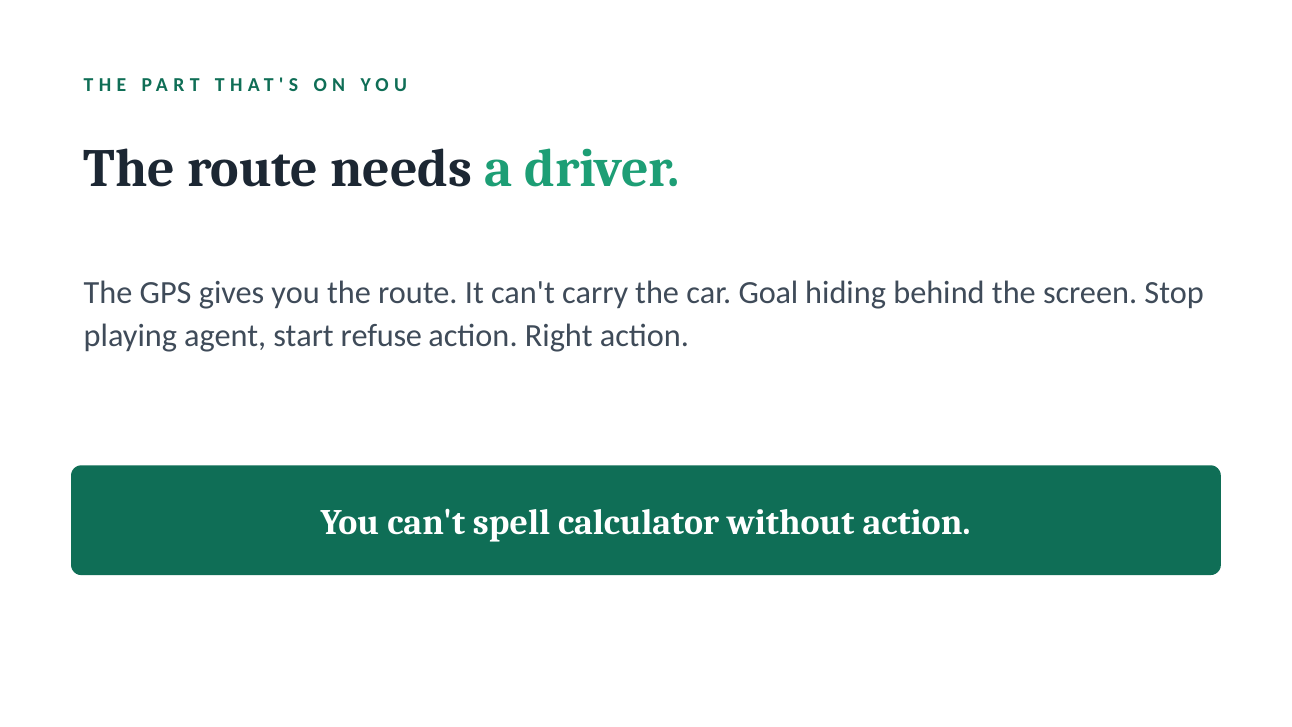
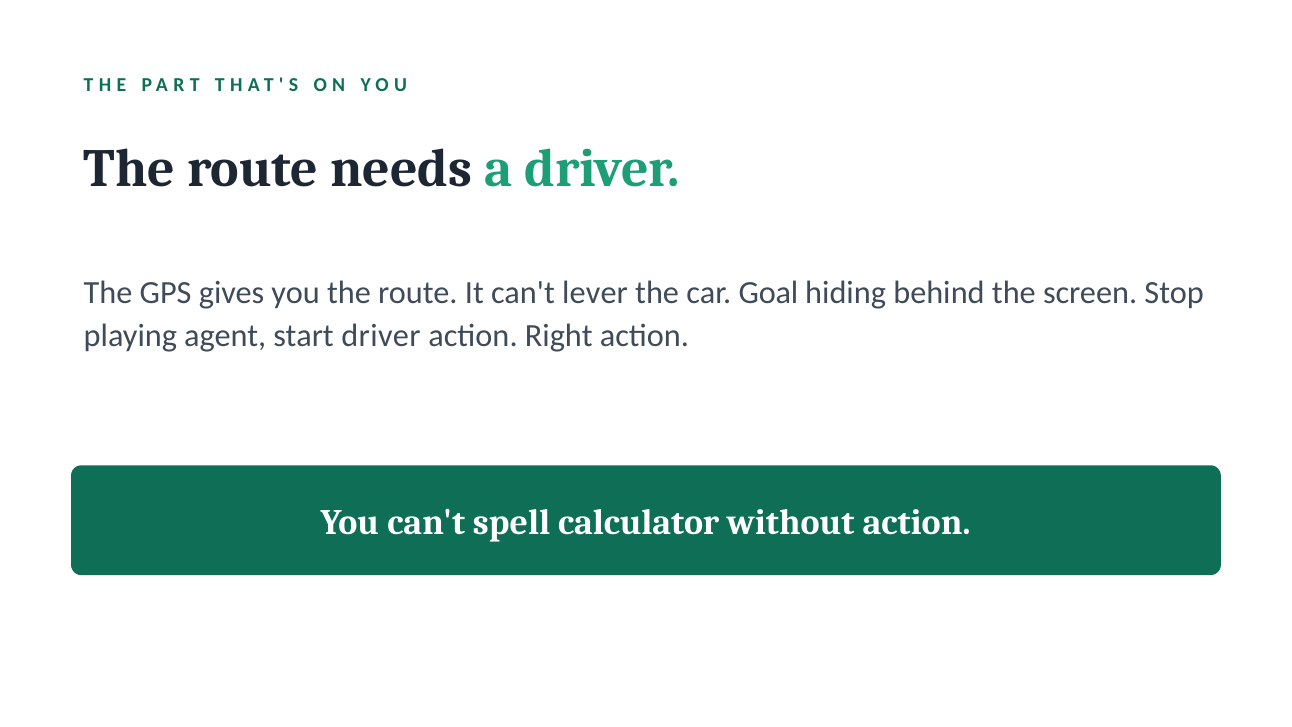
carry: carry -> lever
start refuse: refuse -> driver
